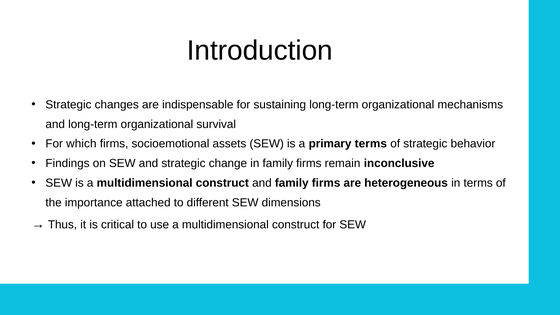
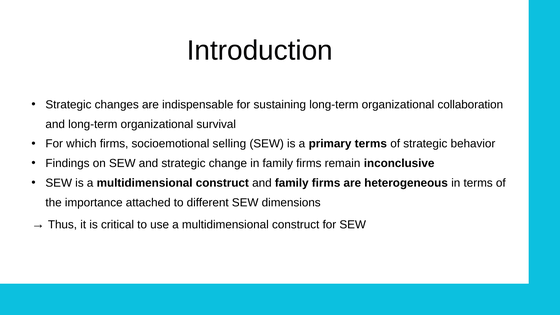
mechanisms: mechanisms -> collaboration
assets: assets -> selling
